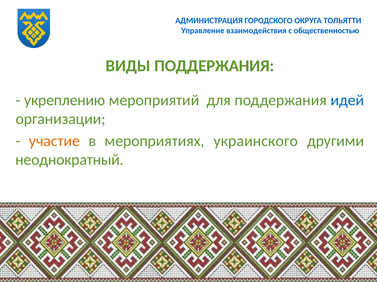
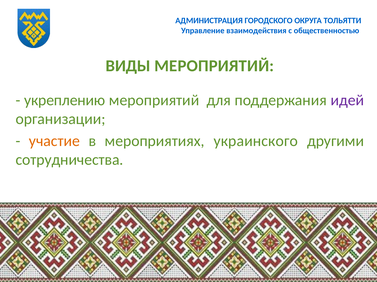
ВИДЫ ПОДДЕРЖАНИЯ: ПОДДЕРЖАНИЯ -> МЕРОПРИЯТИЙ
идей colour: blue -> purple
неоднократный: неоднократный -> сотрудничества
